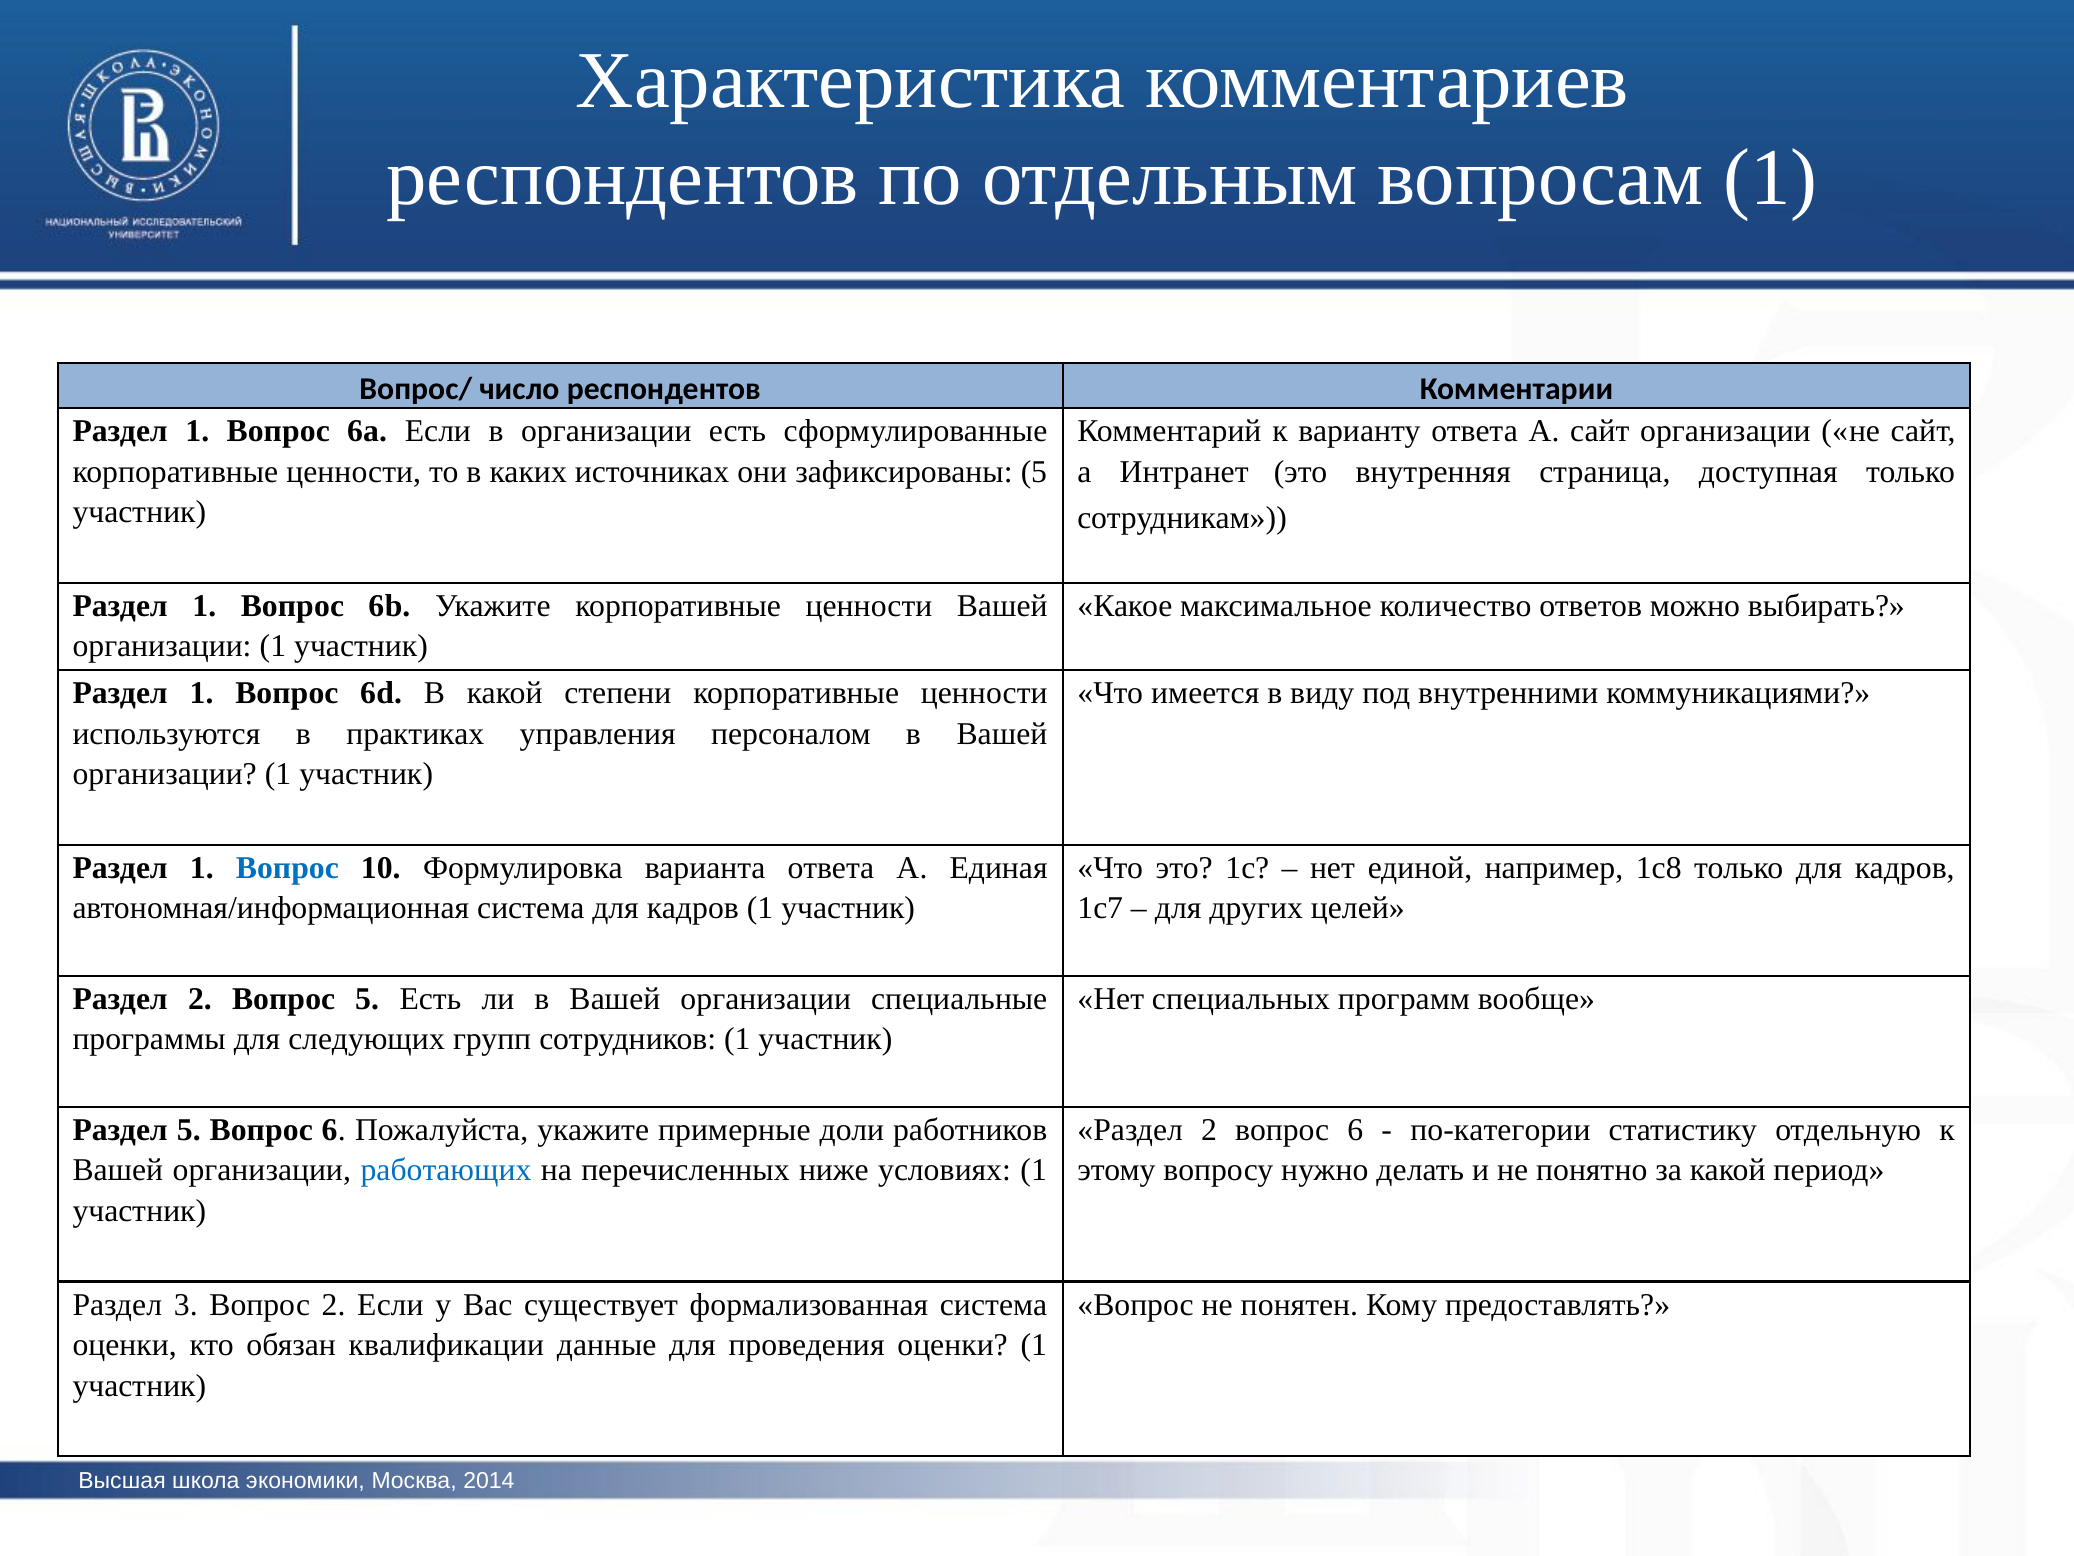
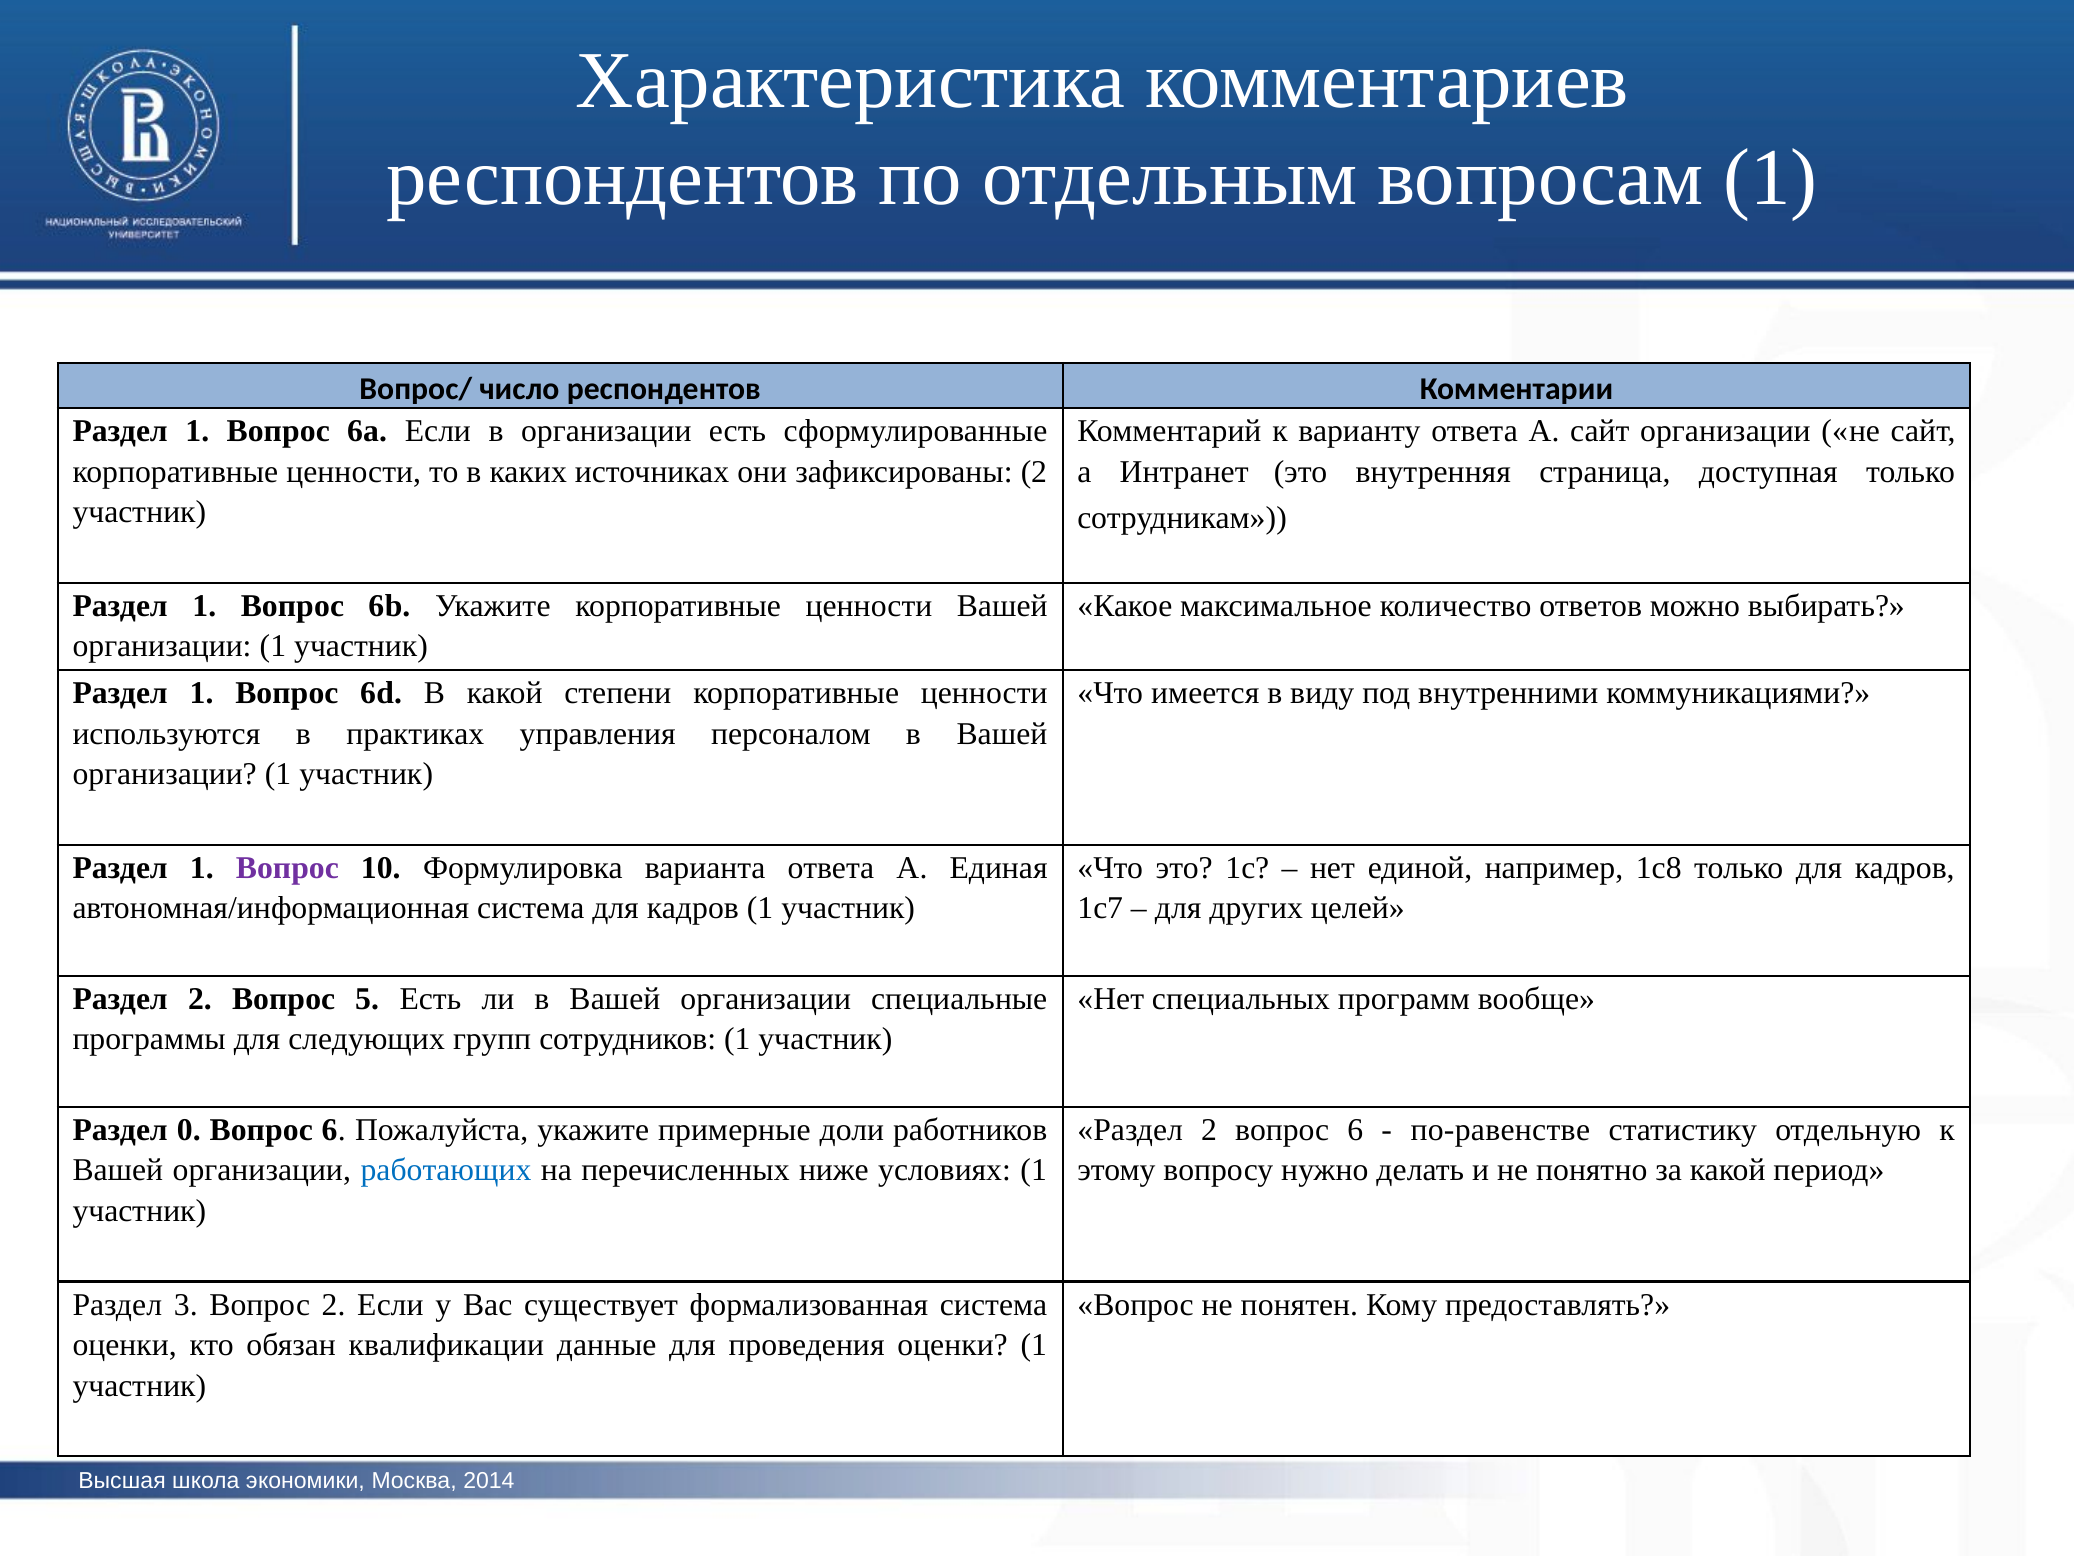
зафиксированы 5: 5 -> 2
Вопрос at (287, 868) colour: blue -> purple
Раздел 5: 5 -> 0
по-категории: по-категории -> по-равенстве
